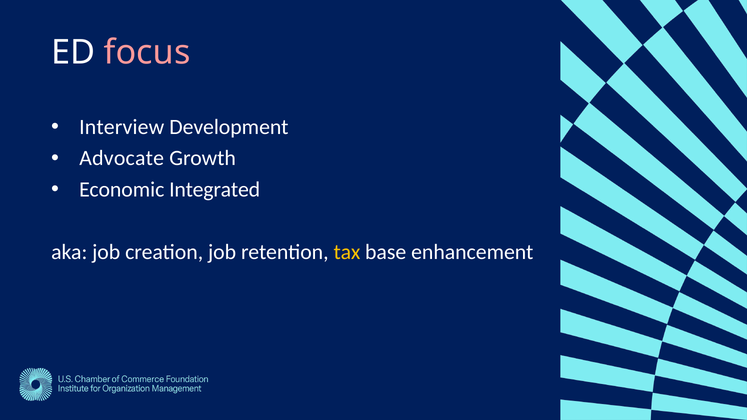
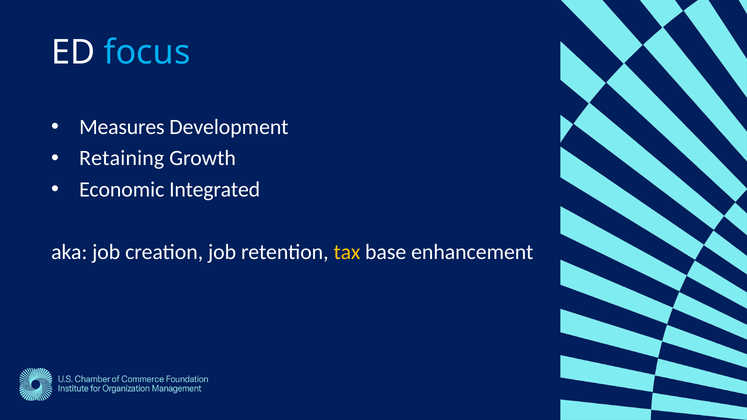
focus colour: pink -> light blue
Interview: Interview -> Measures
Advocate: Advocate -> Retaining
